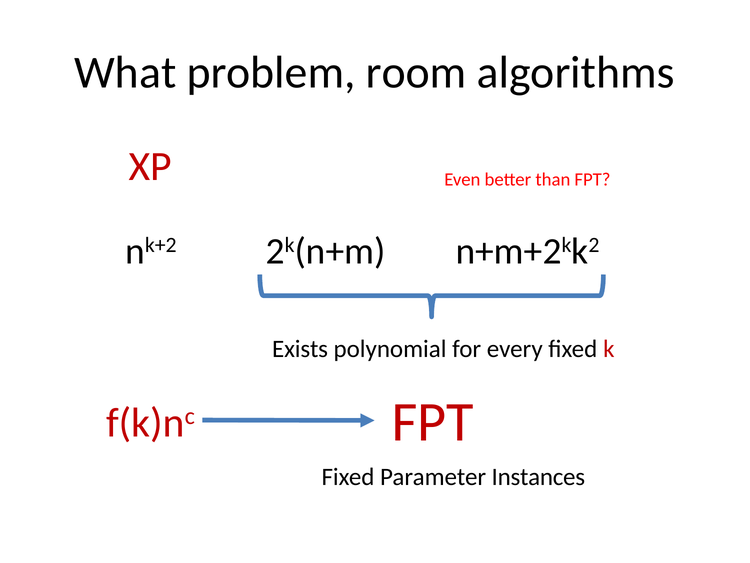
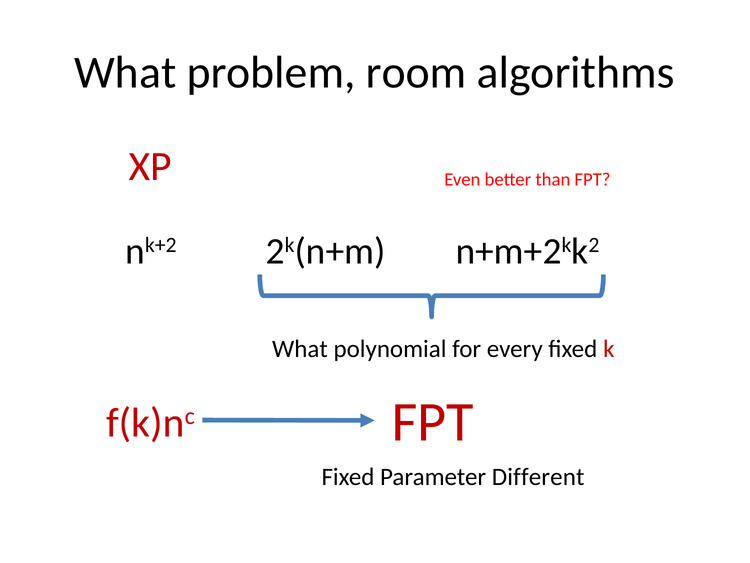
Exists at (300, 349): Exists -> What
Instances: Instances -> Different
